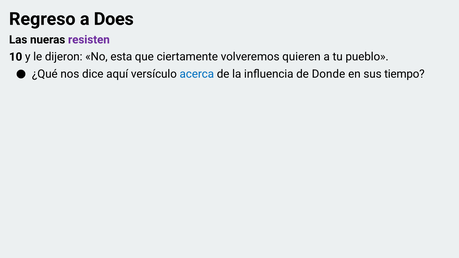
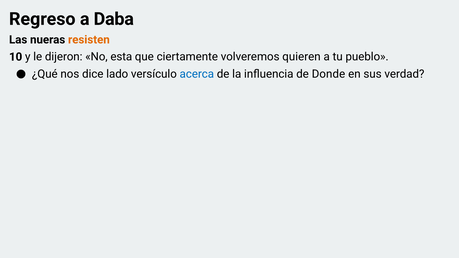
Does: Does -> Daba
resisten colour: purple -> orange
aquí: aquí -> lado
tiempo: tiempo -> verdad
